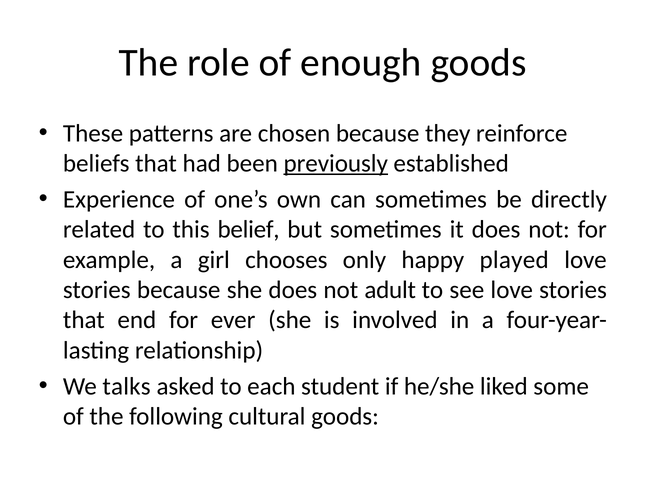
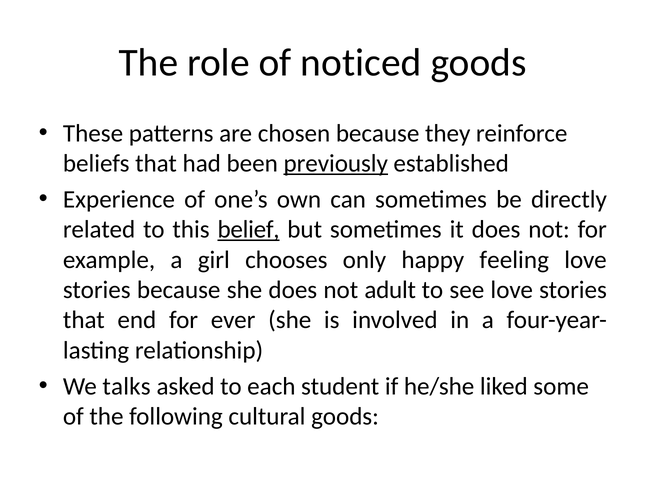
enough: enough -> noticed
belief underline: none -> present
played: played -> feeling
